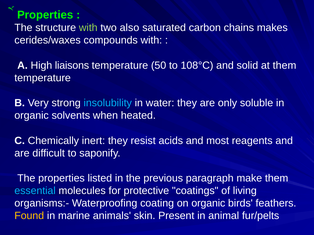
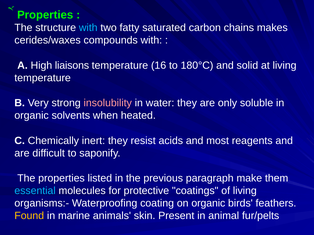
with at (88, 28) colour: light green -> light blue
also: also -> fatty
50: 50 -> 16
108°C: 108°C -> 180°C
at them: them -> living
insolubility colour: light blue -> pink
